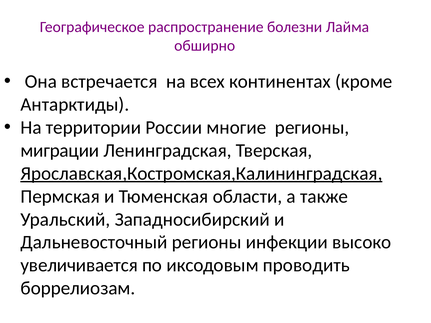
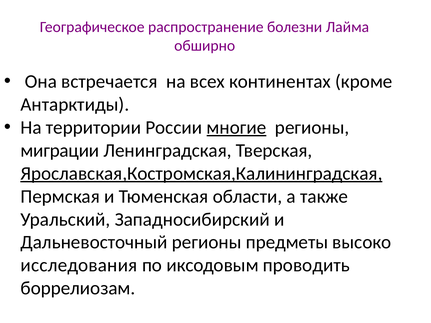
многие underline: none -> present
инфекции: инфекции -> предметы
увеличивается: увеличивается -> исследования
